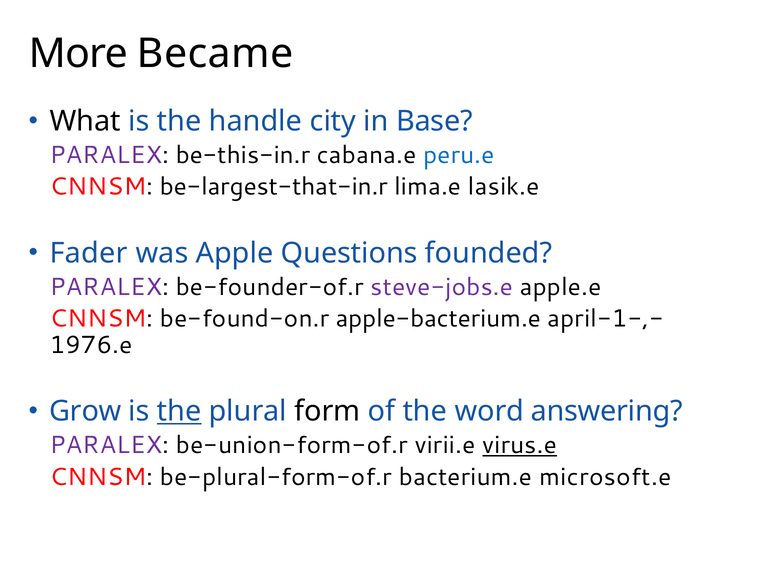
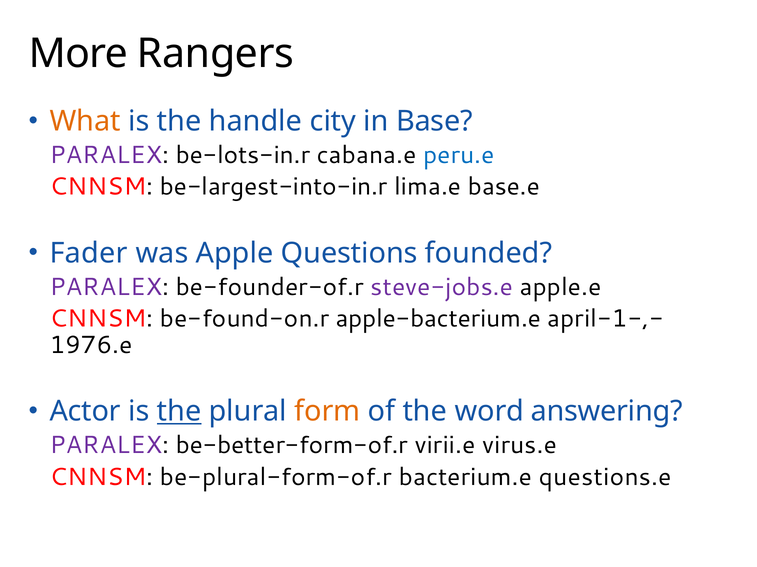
Became: Became -> Rangers
What colour: black -> orange
be-this-in.r: be-this-in.r -> be-lots-in.r
be-largest-that-in.r: be-largest-that-in.r -> be-largest-into-in.r
lasik.e: lasik.e -> base.e
Grow: Grow -> Actor
form colour: black -> orange
be-union-form-of.r: be-union-form-of.r -> be-better-form-of.r
virus.e underline: present -> none
microsoft.e: microsoft.e -> questions.e
